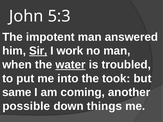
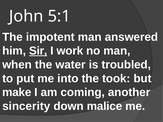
5:3: 5:3 -> 5:1
water underline: present -> none
same: same -> make
possible: possible -> sincerity
things: things -> malice
